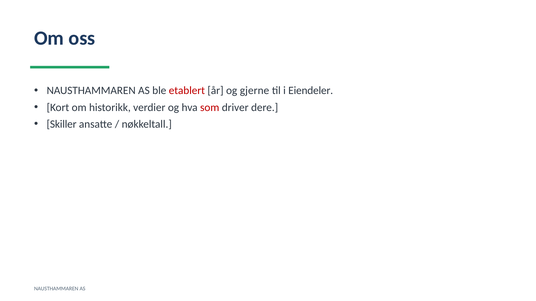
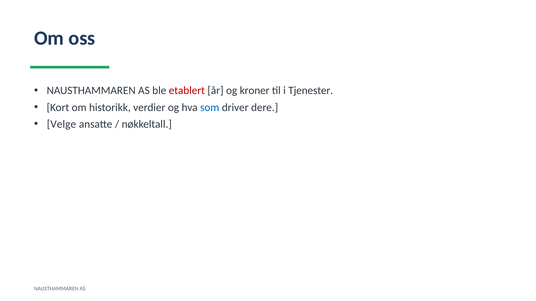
gjerne: gjerne -> kroner
Eiendeler: Eiendeler -> Tjenester
som colour: red -> blue
Skiller: Skiller -> Velge
